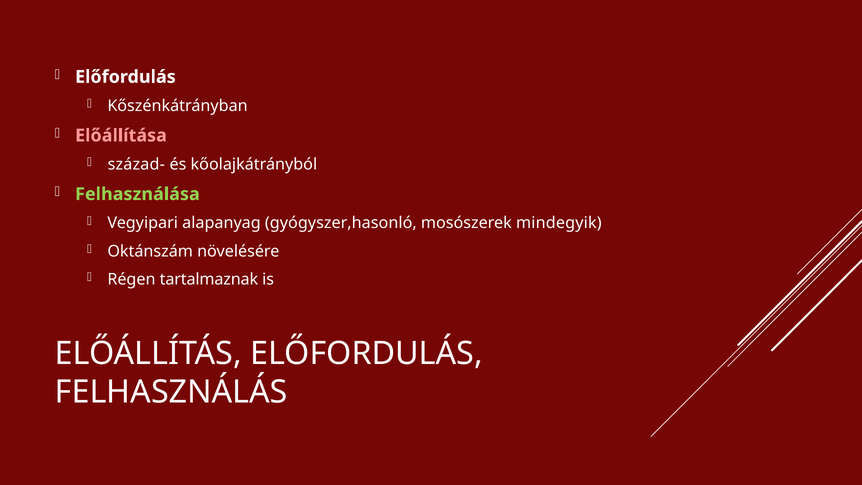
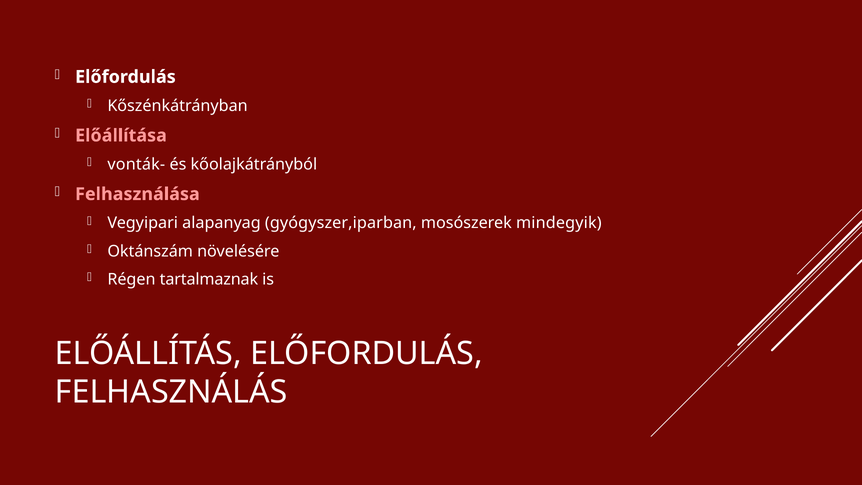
század-: század- -> vonták-
Felhasználása colour: light green -> pink
gyógyszer,hasonló: gyógyszer,hasonló -> gyógyszer,iparban
